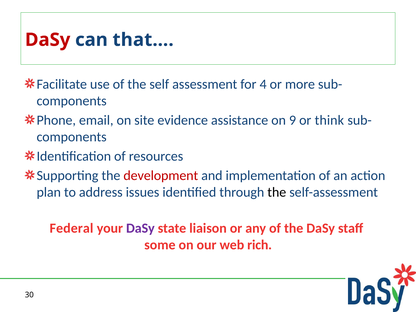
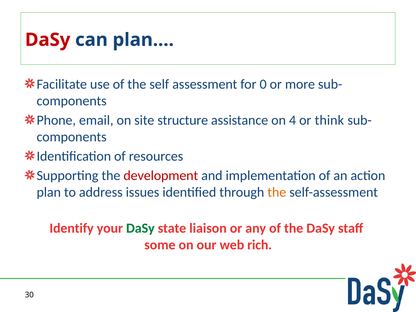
that…: that… -> plan…
4: 4 -> 0
evidence: evidence -> structure
9: 9 -> 4
the at (277, 192) colour: black -> orange
Federal: Federal -> Identify
DaSy at (140, 228) colour: purple -> green
